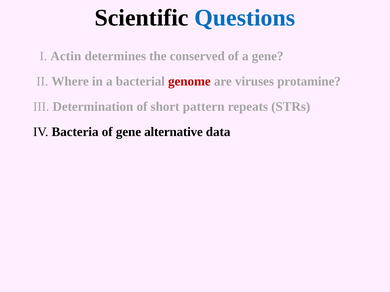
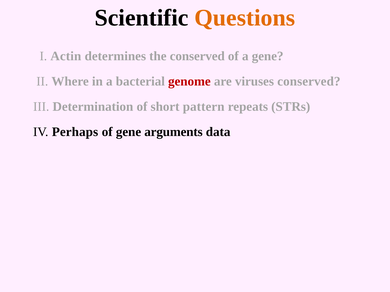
Questions colour: blue -> orange
viruses protamine: protamine -> conserved
Bacteria: Bacteria -> Perhaps
alternative: alternative -> arguments
